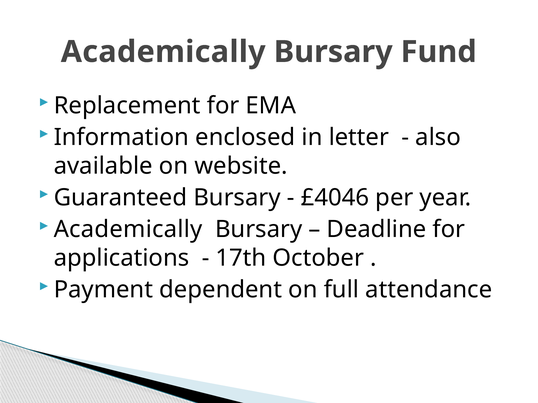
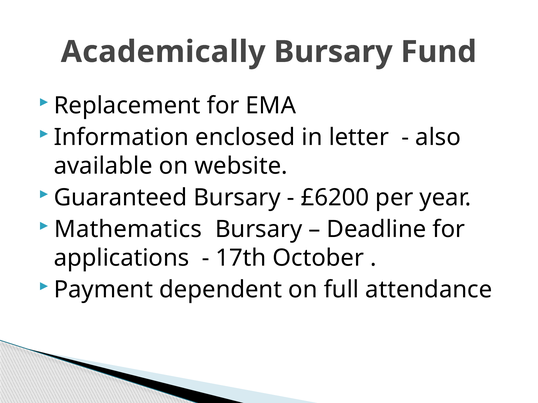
£4046: £4046 -> £6200
Academically at (128, 230): Academically -> Mathematics
